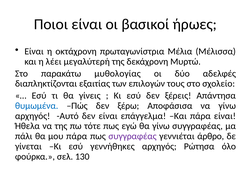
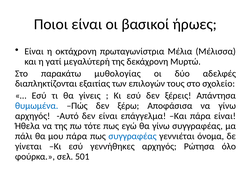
λέει: λέει -> γατί
συγγραφέας at (132, 136) colour: purple -> blue
άρθρο: άρθρο -> όνομα
130: 130 -> 501
